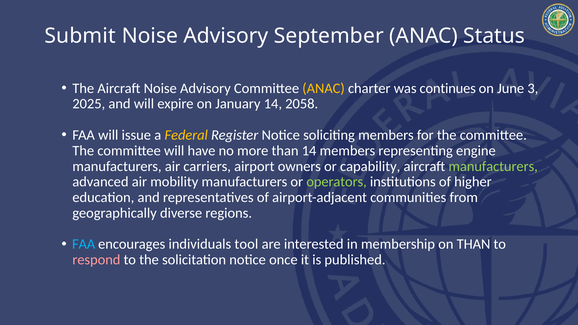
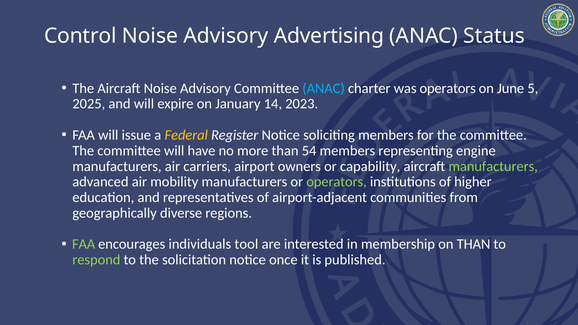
Submit: Submit -> Control
September: September -> Advertising
ANAC at (324, 88) colour: yellow -> light blue
was continues: continues -> operators
3: 3 -> 5
2058: 2058 -> 2023
than 14: 14 -> 54
FAA at (84, 244) colour: light blue -> light green
respond colour: pink -> light green
